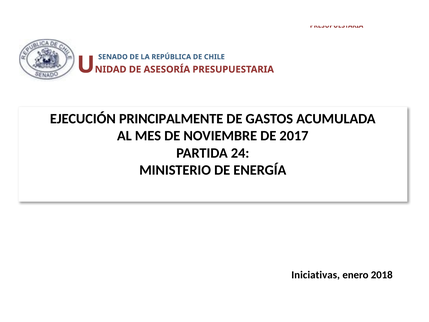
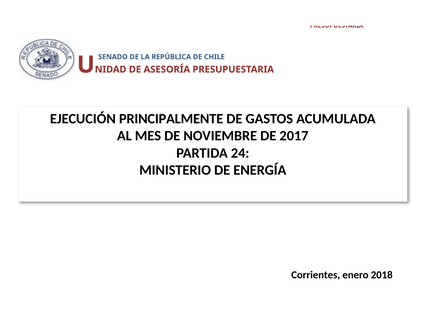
Iniciativas: Iniciativas -> Corrientes
